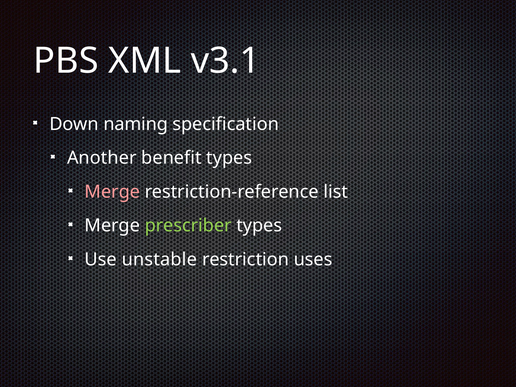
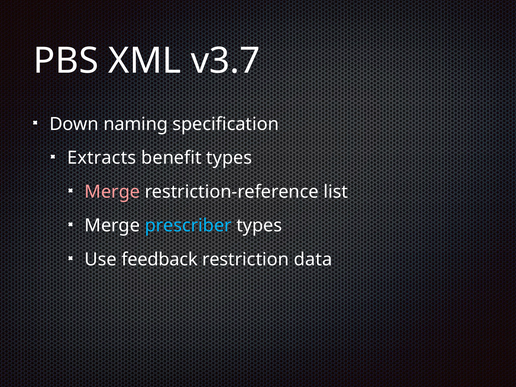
v3.1: v3.1 -> v3.7
Another: Another -> Extracts
prescriber colour: light green -> light blue
unstable: unstable -> feedback
uses: uses -> data
